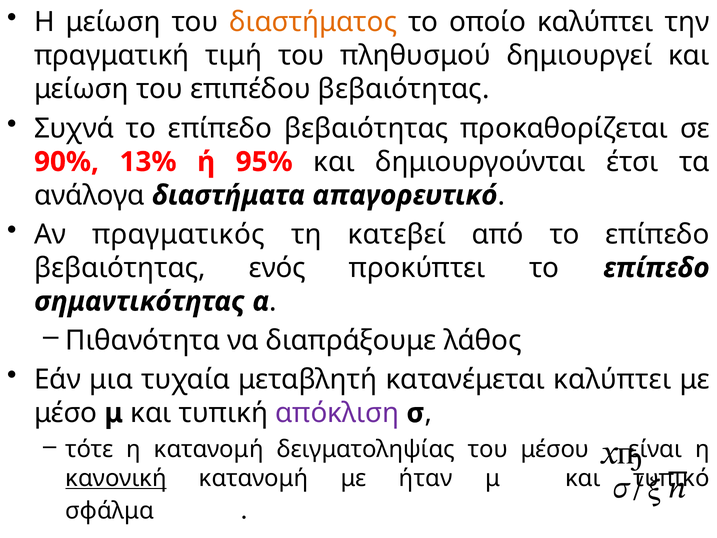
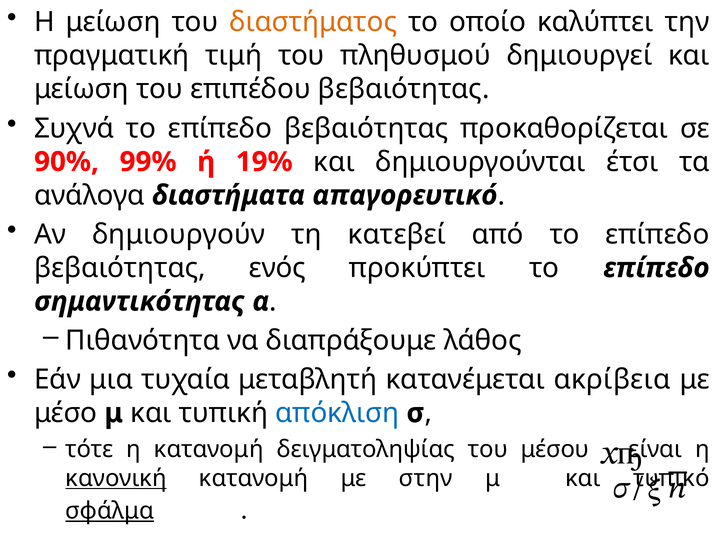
13%: 13% -> 99%
95%: 95% -> 19%
πραγματικός: πραγματικός -> δημιουργούν
κατανέμεται καλύπτει: καλύπτει -> ακρίβεια
απόκλιση colour: purple -> blue
ήταν: ήταν -> στην
σφάλμα underline: none -> present
